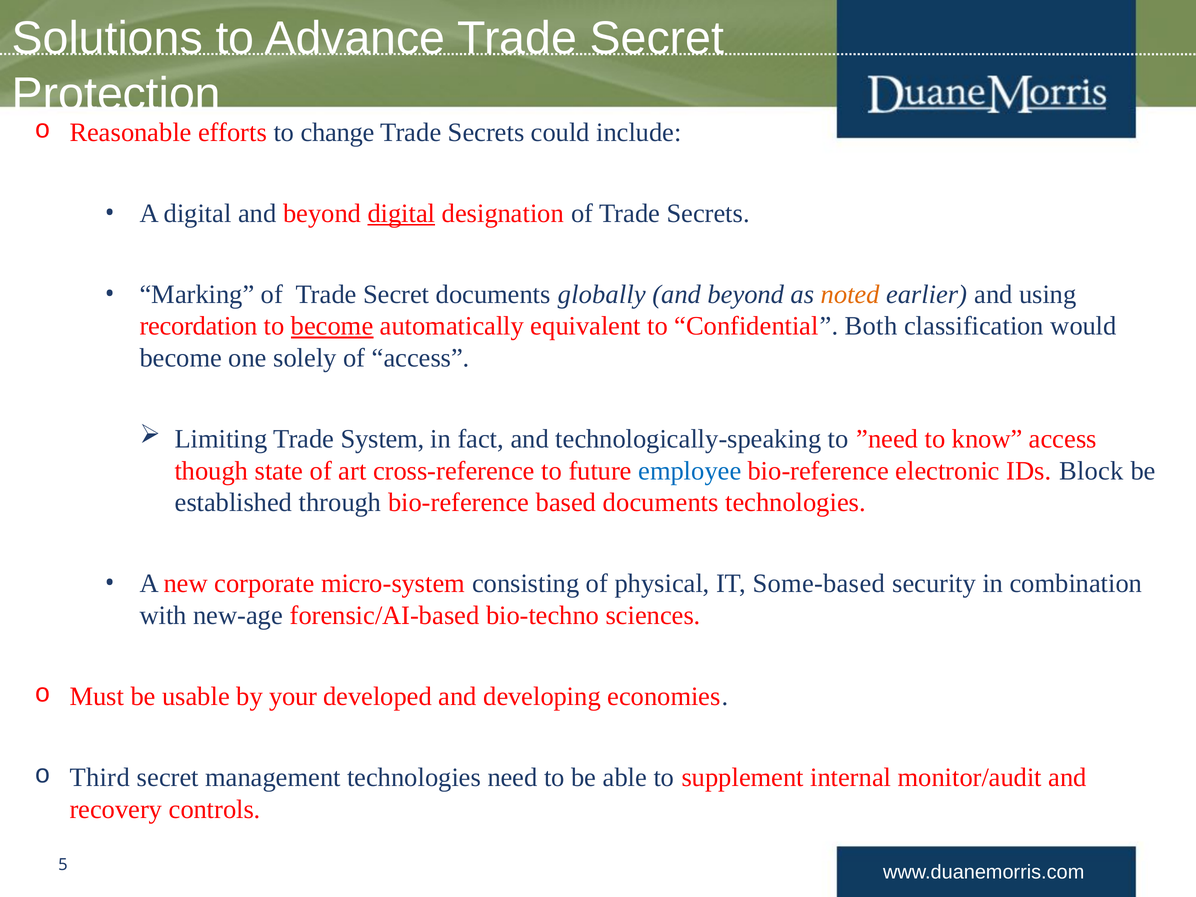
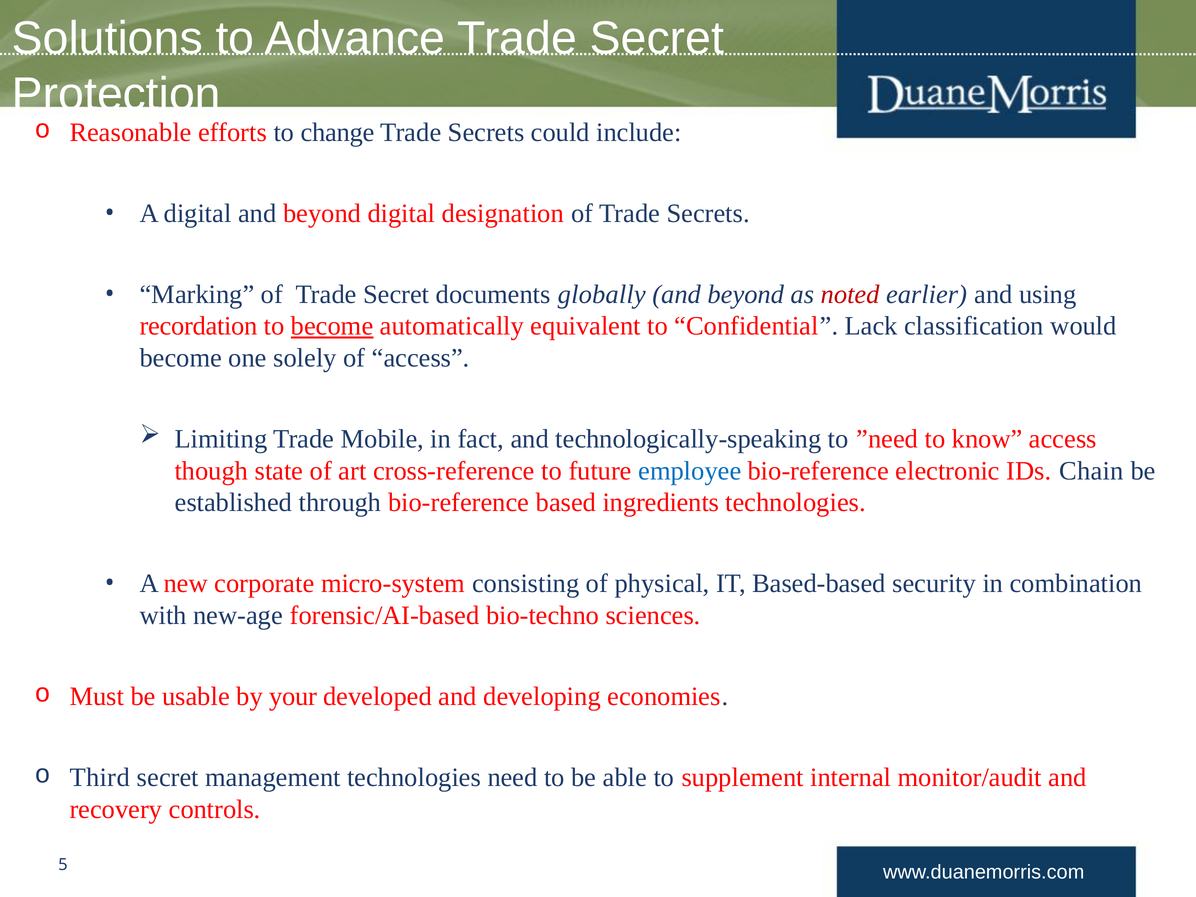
digital at (401, 213) underline: present -> none
noted colour: orange -> red
Both: Both -> Lack
System: System -> Mobile
Block: Block -> Chain
based documents: documents -> ingredients
Some-based: Some-based -> Based-based
